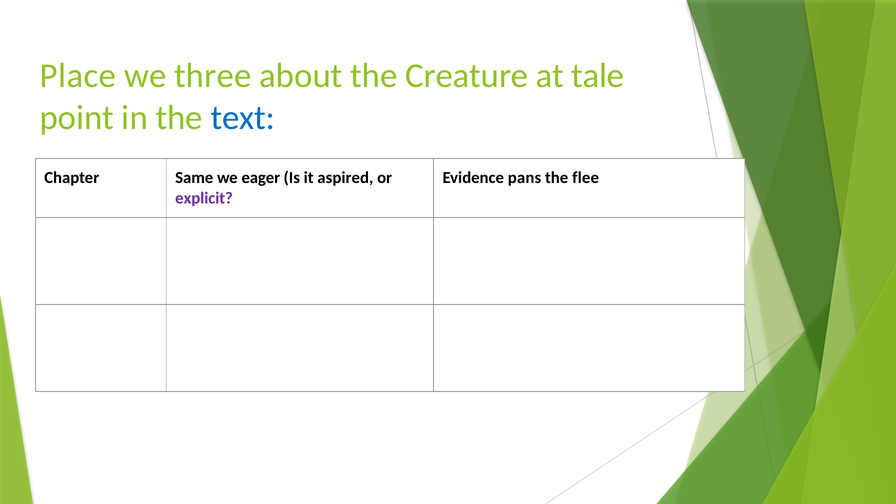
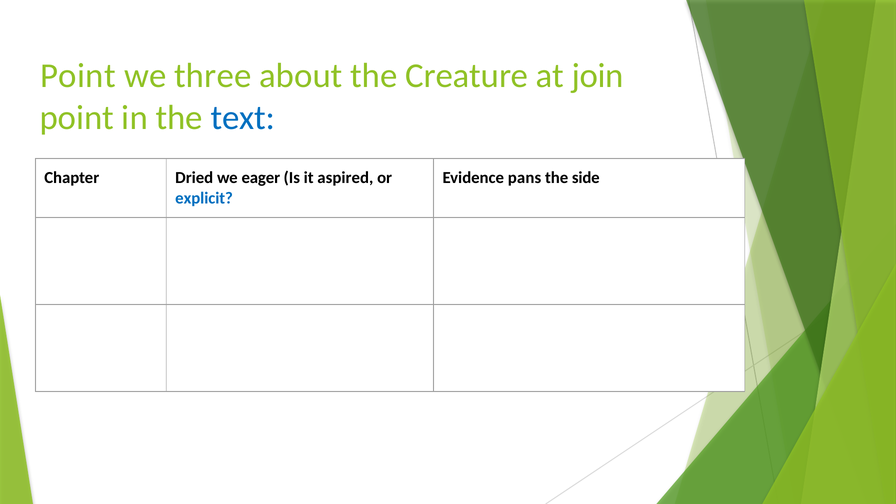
Place at (78, 76): Place -> Point
tale: tale -> join
Same: Same -> Dried
flee: flee -> side
explicit colour: purple -> blue
